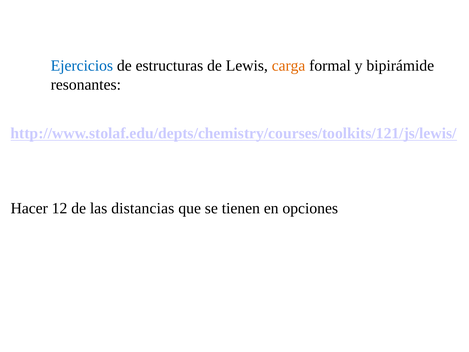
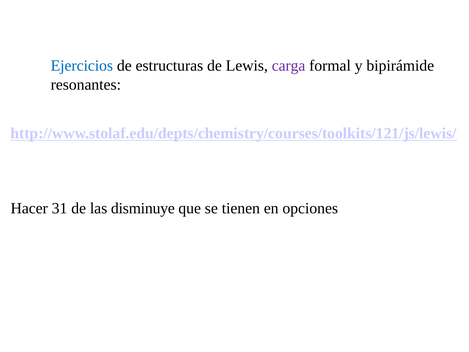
carga colour: orange -> purple
12: 12 -> 31
distancias: distancias -> disminuye
